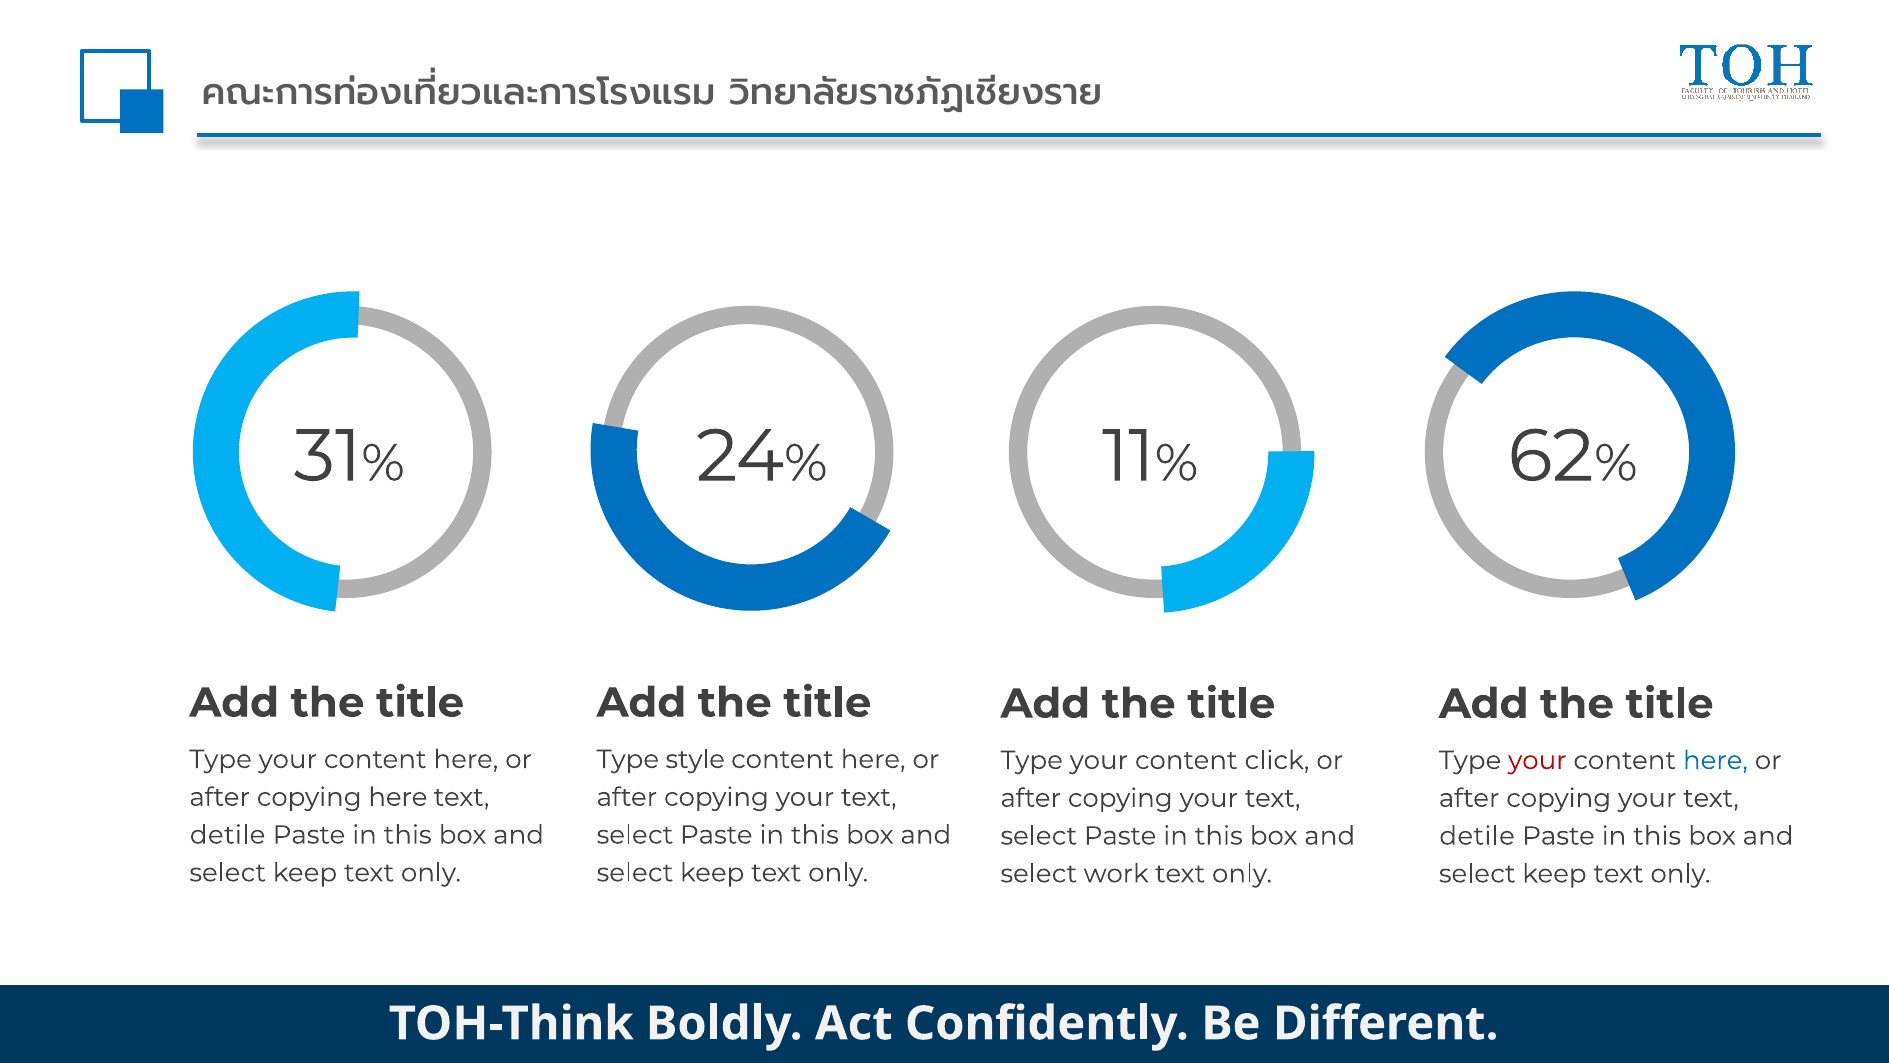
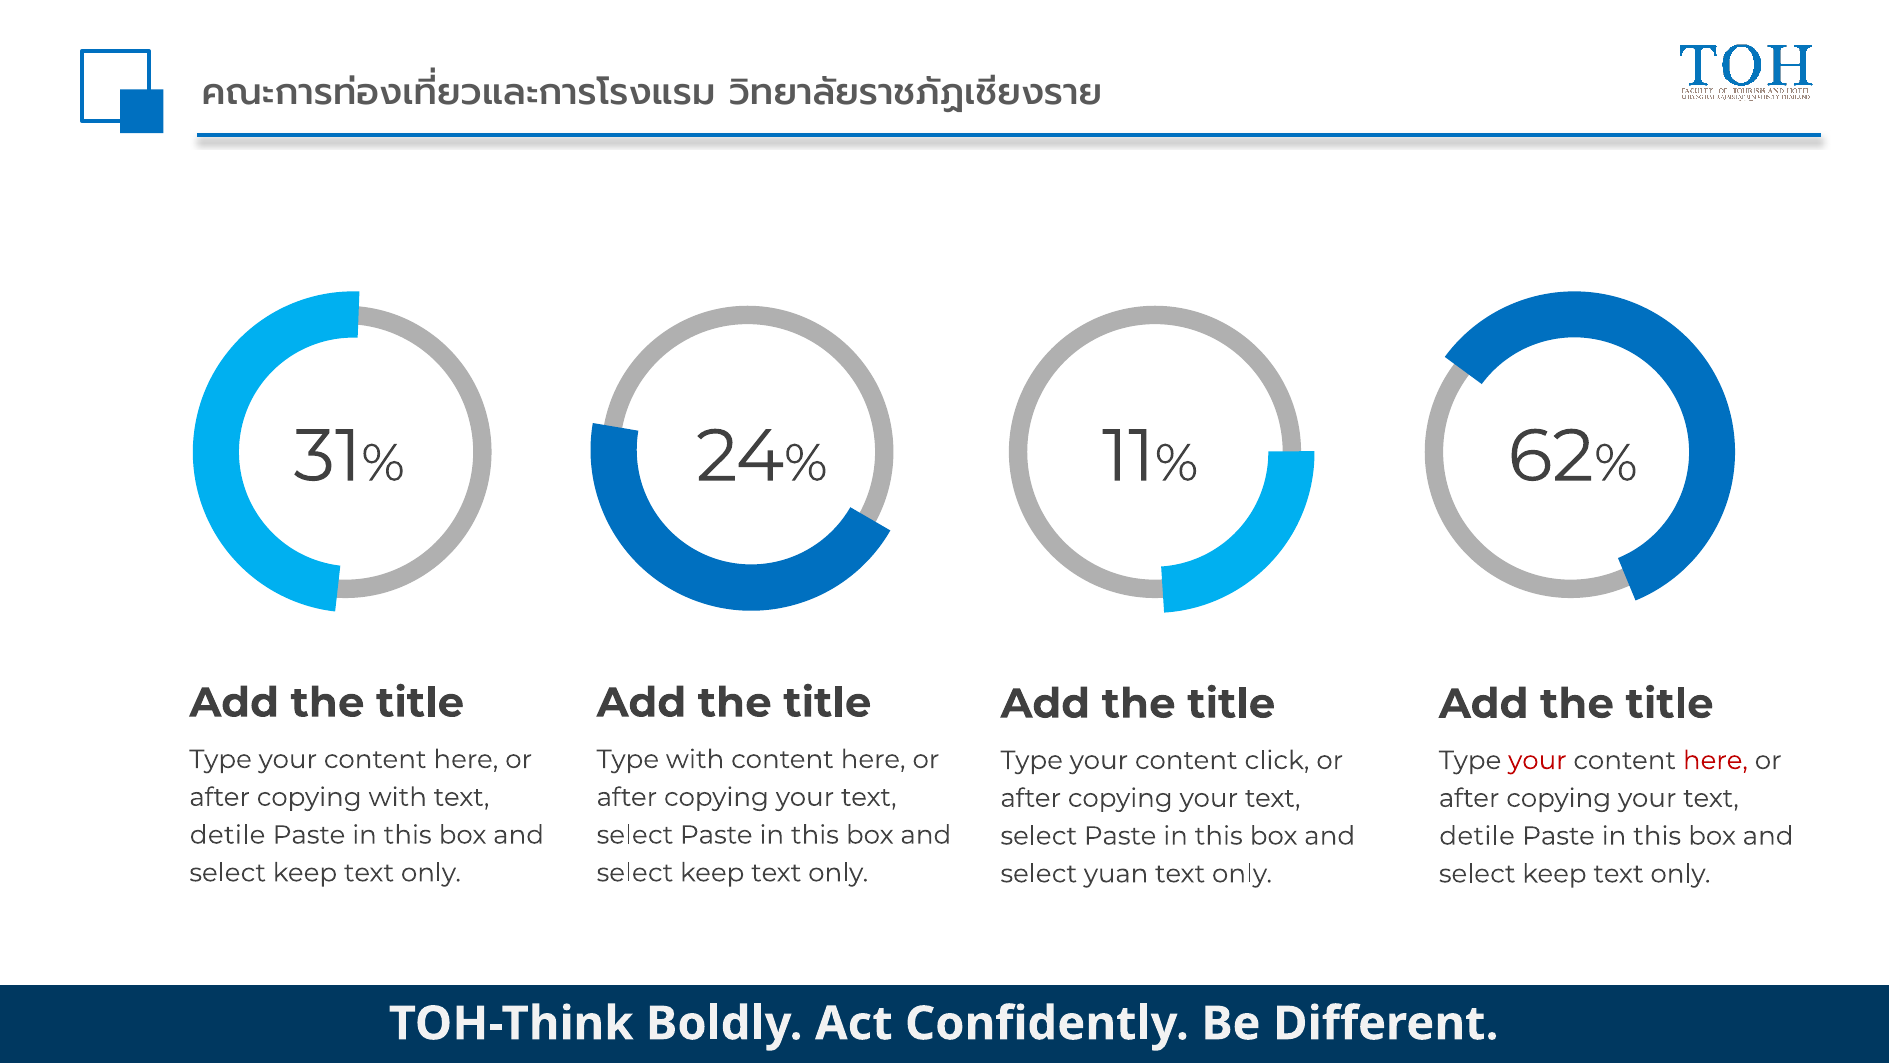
Type style: style -> with
here at (1715, 760) colour: blue -> red
copying here: here -> with
work: work -> yuan
